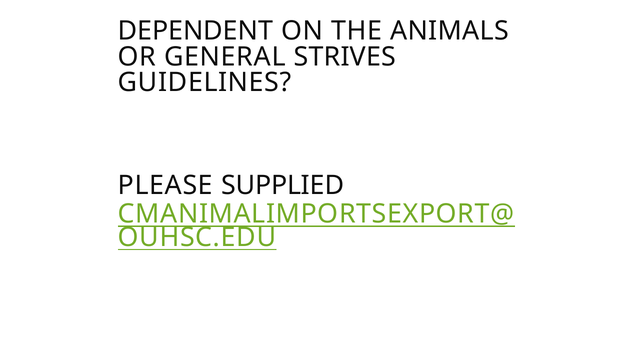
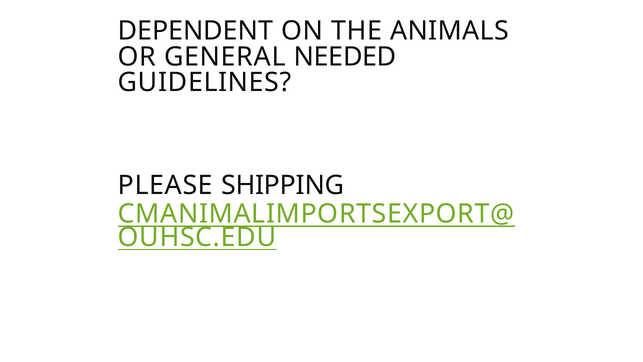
STRIVES: STRIVES -> NEEDED
SUPPLIED: SUPPLIED -> SHIPPING
